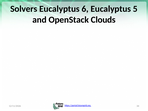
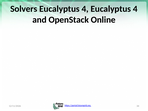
6 at (85, 9): 6 -> 4
5 at (135, 9): 5 -> 4
Clouds: Clouds -> Online
